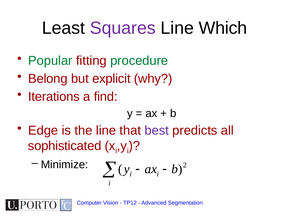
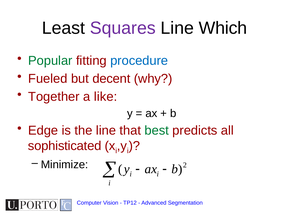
procedure colour: green -> blue
Belong: Belong -> Fueled
explicit: explicit -> decent
Iterations: Iterations -> Together
find: find -> like
best colour: purple -> green
